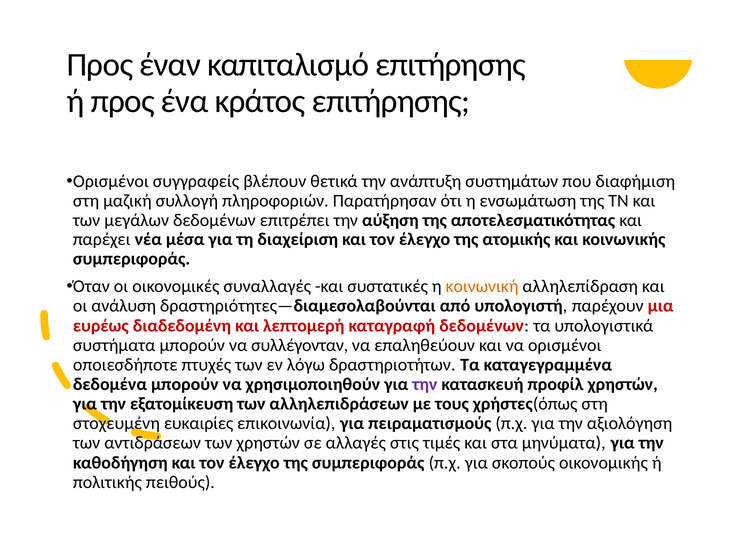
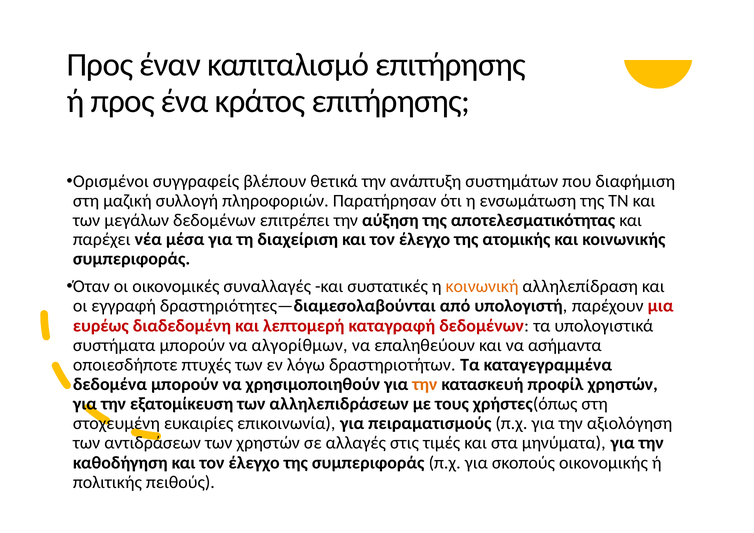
ανάλυση: ανάλυση -> εγγραφή
συλλέγονταν: συλλέγονταν -> αλγορίθμων
να ορισμένοι: ορισμένοι -> ασήμαντα
την at (425, 384) colour: purple -> orange
